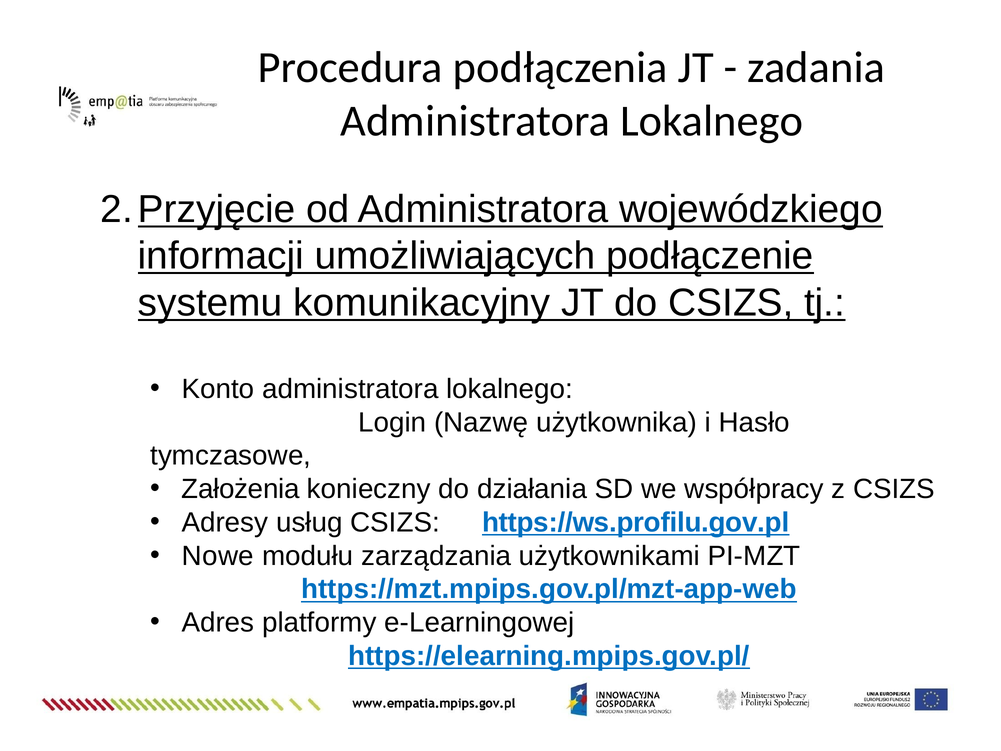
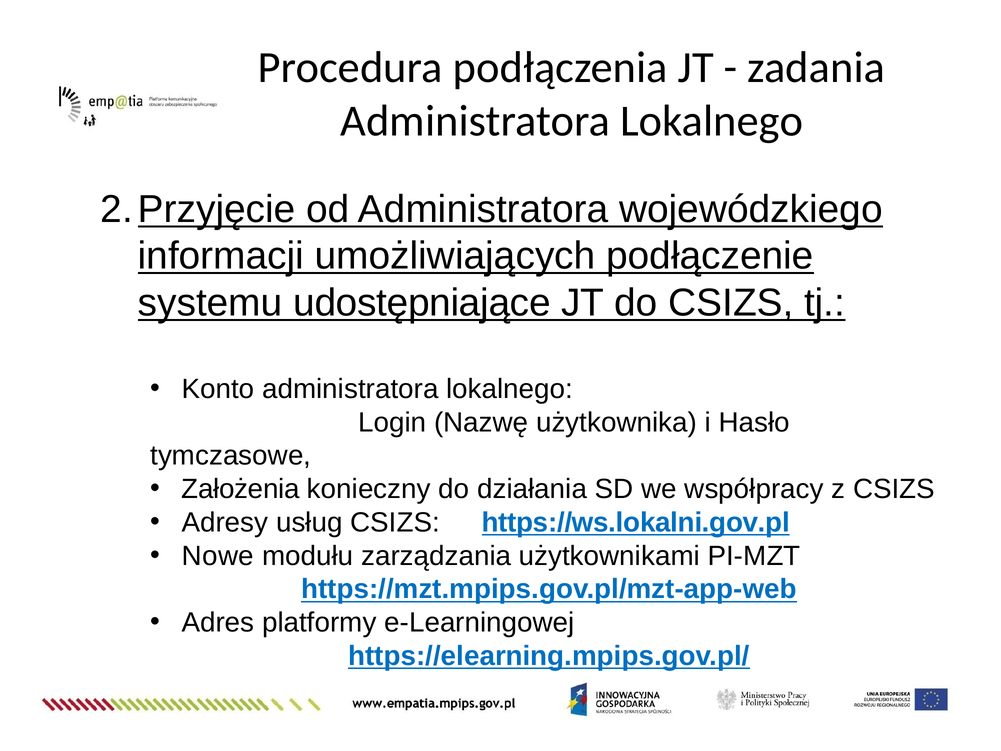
komunikacyjny: komunikacyjny -> udostępniające
https://ws.profilu.gov.pl: https://ws.profilu.gov.pl -> https://ws.lokalni.gov.pl
